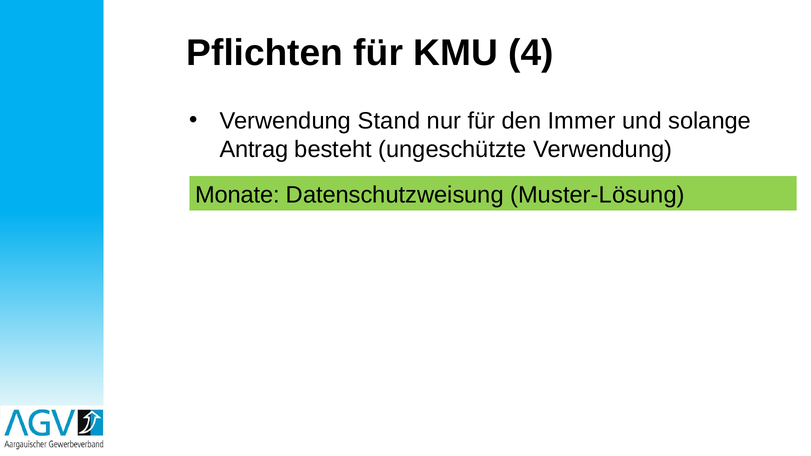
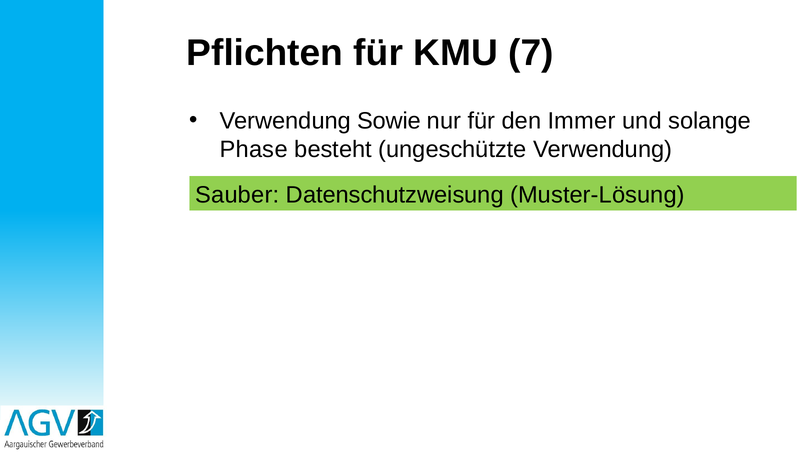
4: 4 -> 7
Stand: Stand -> Sowie
Antrag: Antrag -> Phase
Monate: Monate -> Sauber
